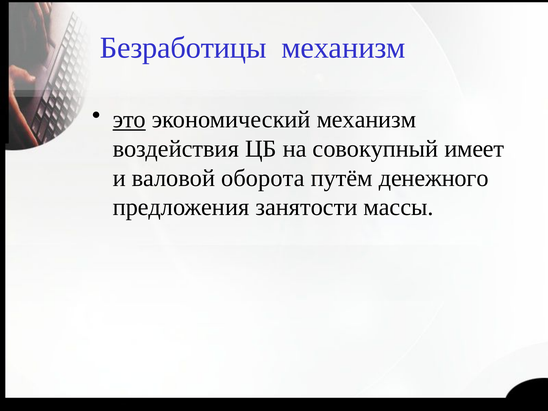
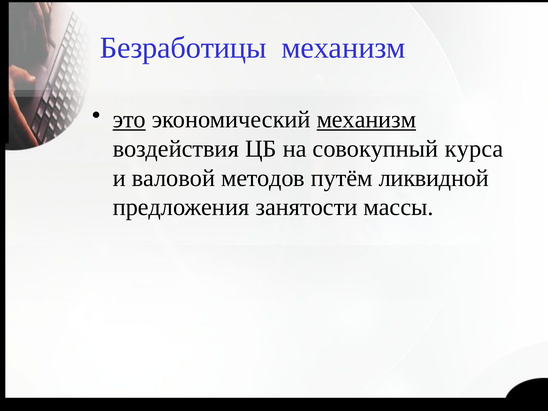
механизм at (366, 120) underline: none -> present
имеет: имеет -> курса
оборота: оборота -> методов
денежного: денежного -> ликвидной
